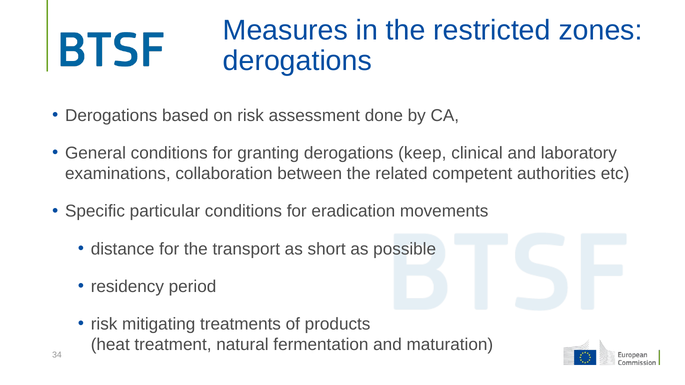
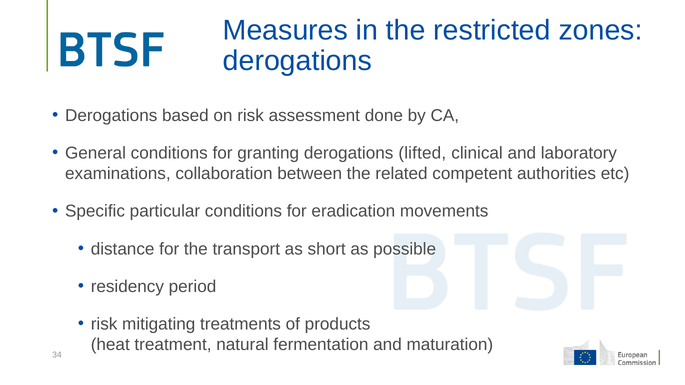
keep: keep -> lifted
